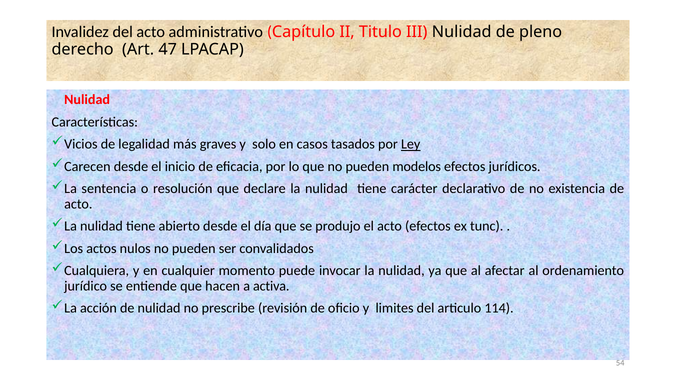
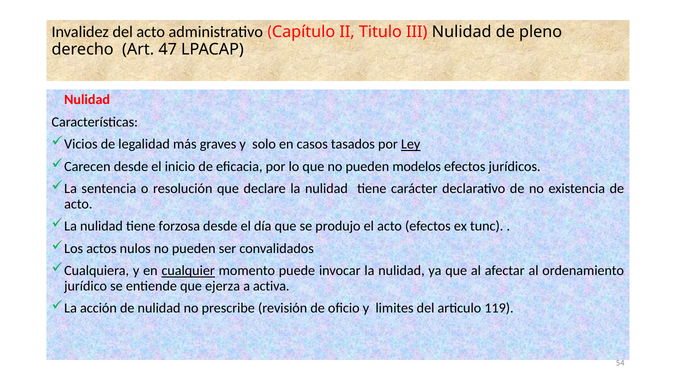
abierto: abierto -> forzosa
cualquier underline: none -> present
hacen: hacen -> ejerza
114: 114 -> 119
